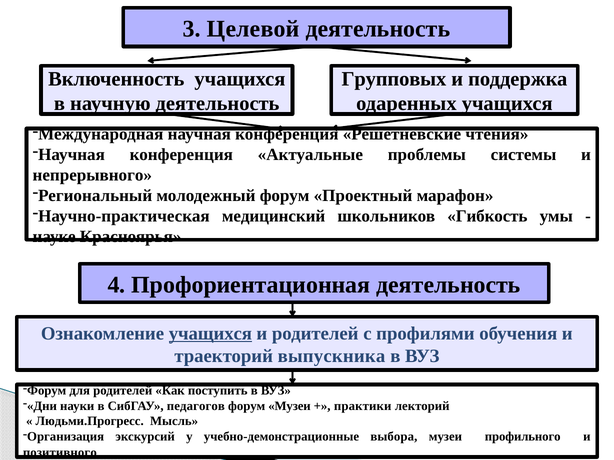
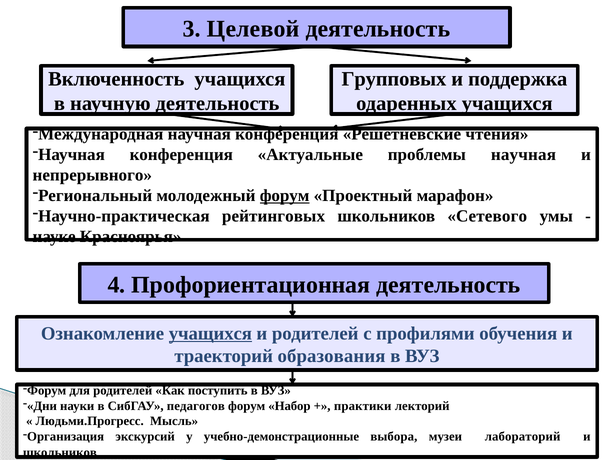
проблемы системы: системы -> научная
форум at (285, 196) underline: none -> present
медицинский: медицинский -> рейтинговых
Гибкость: Гибкость -> Сетевого
выпускника: выпускника -> образования
форум Музеи: Музеи -> Набор
профильного: профильного -> лабораторий
позитивного at (60, 453): позитивного -> школьников
